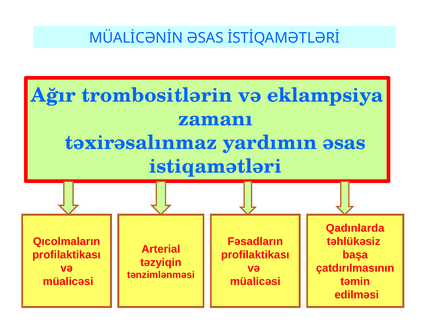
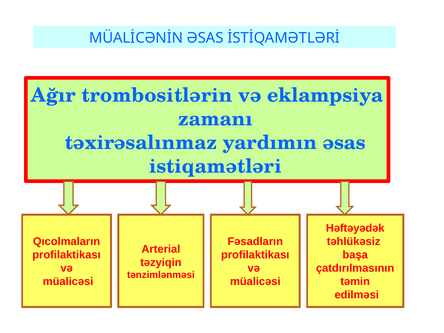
Qadınlarda: Qadınlarda -> Həftəyədək
